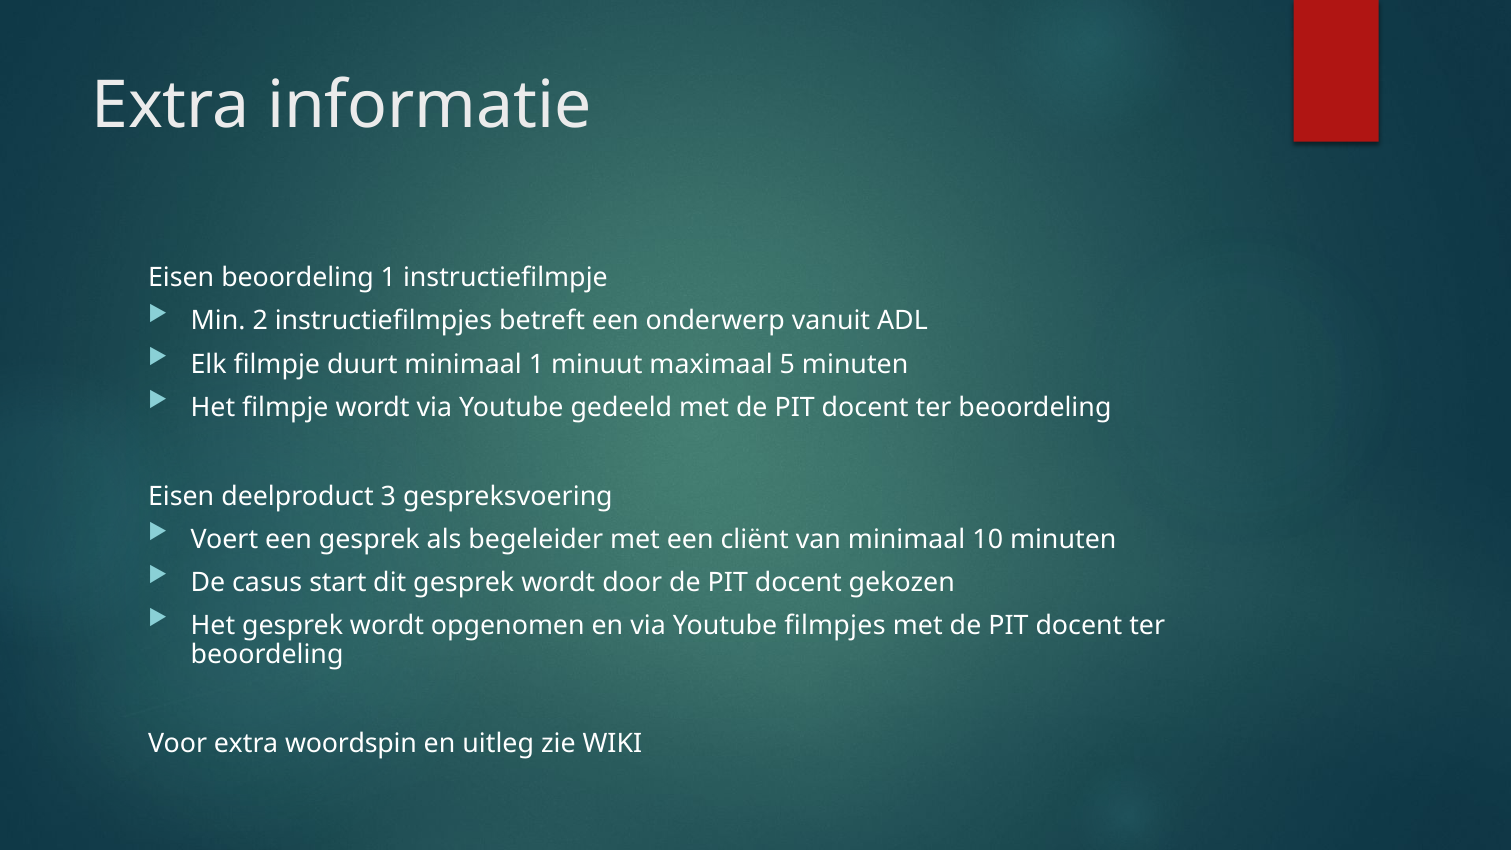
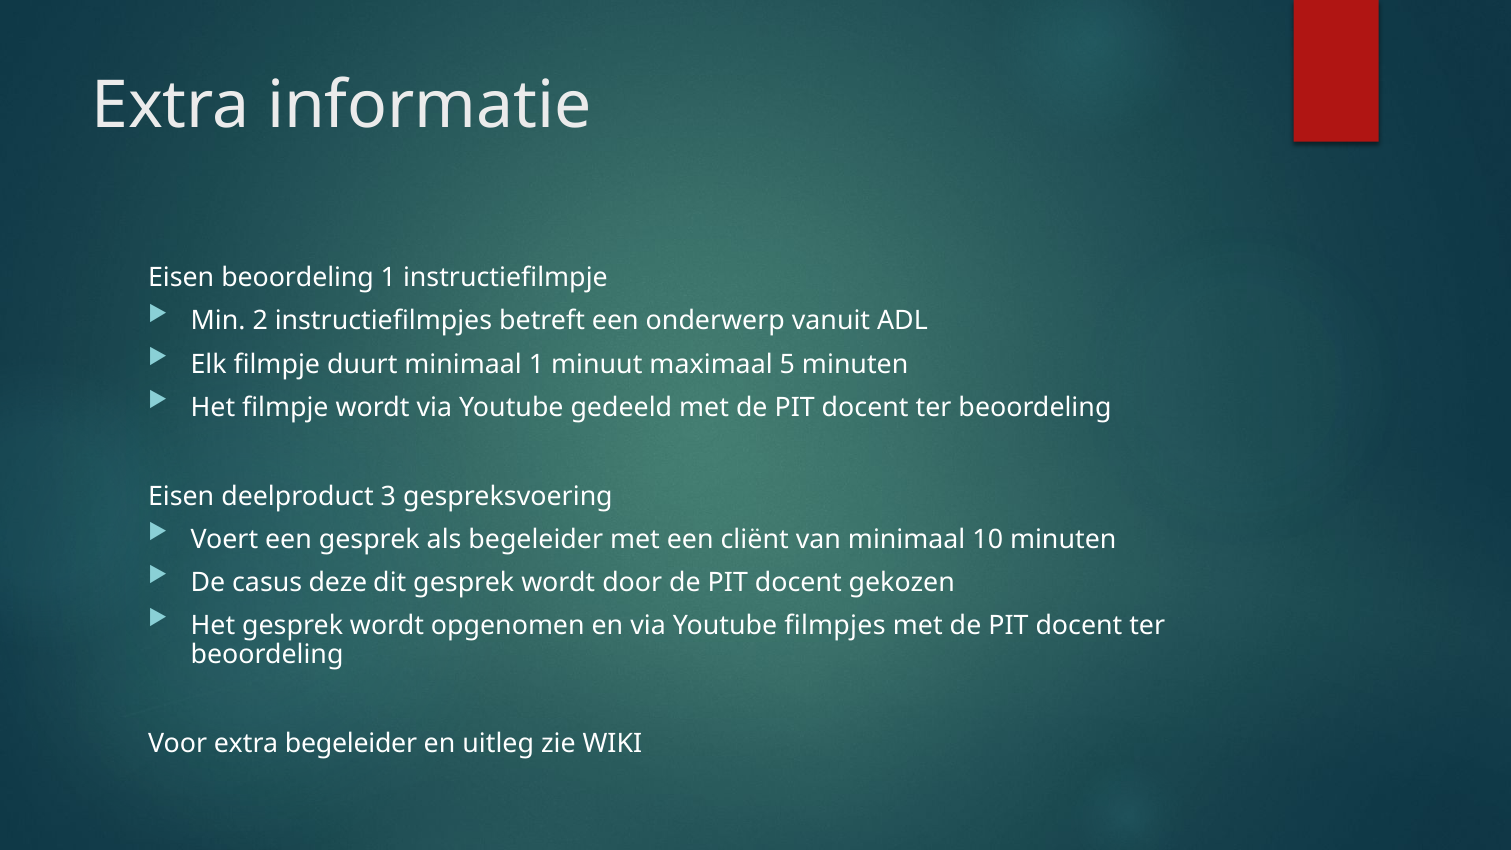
start: start -> deze
extra woordspin: woordspin -> begeleider
